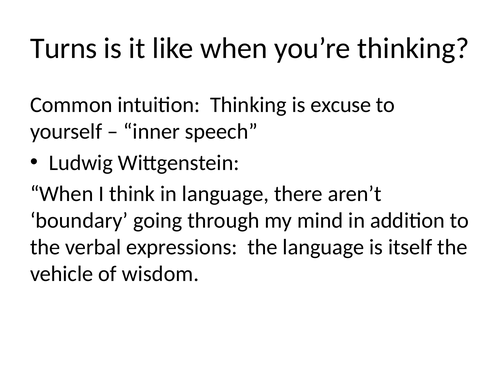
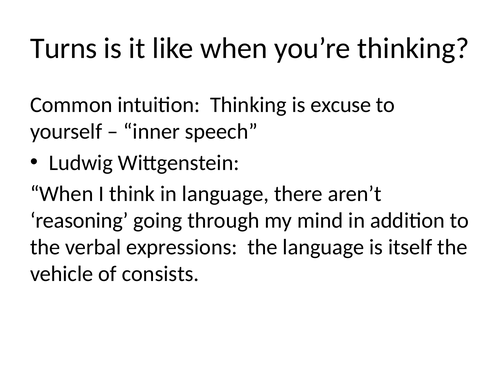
boundary: boundary -> reasoning
wisdom: wisdom -> consists
